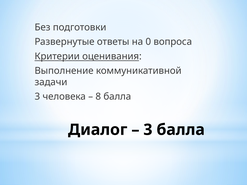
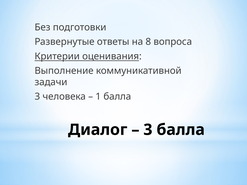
0: 0 -> 8
8: 8 -> 1
